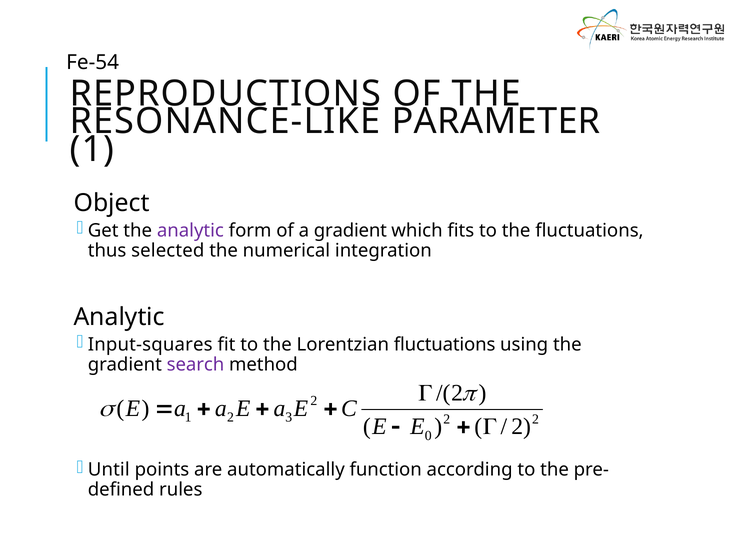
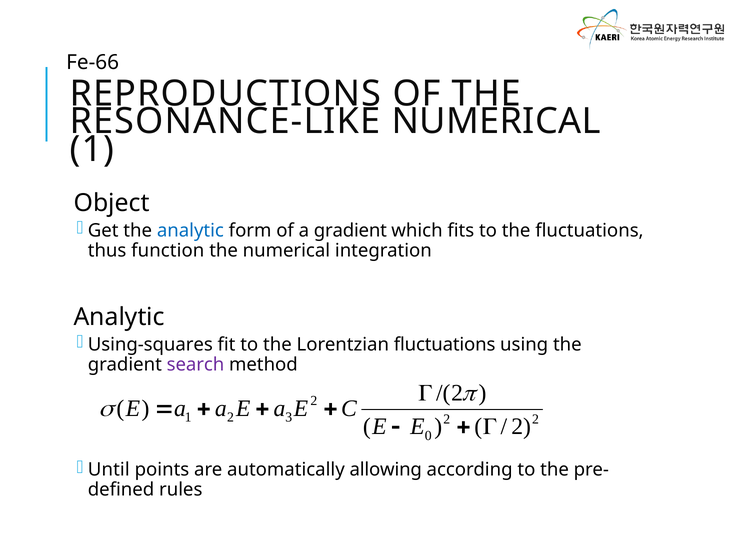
Fe-54: Fe-54 -> Fe-66
RESONANCE-LIKE PARAMETER: PARAMETER -> NUMERICAL
analytic at (190, 231) colour: purple -> blue
selected: selected -> function
Input-squares: Input-squares -> Using-squares
function: function -> allowing
